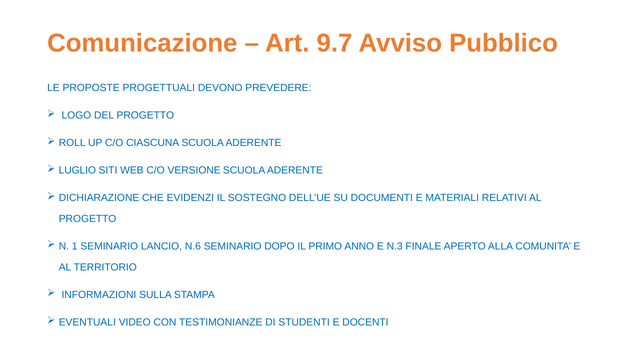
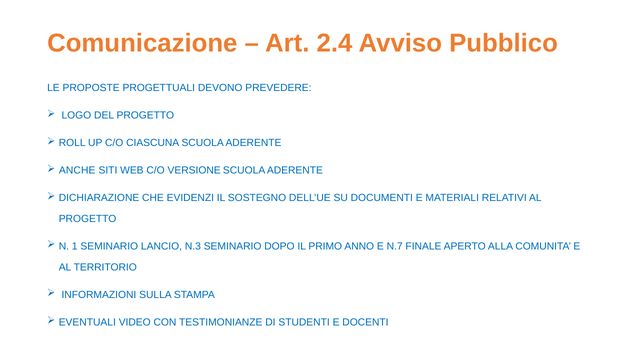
9.7: 9.7 -> 2.4
LUGLIO: LUGLIO -> ANCHE
N.6: N.6 -> N.3
N.3: N.3 -> N.7
